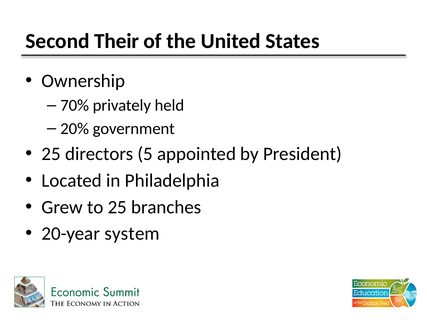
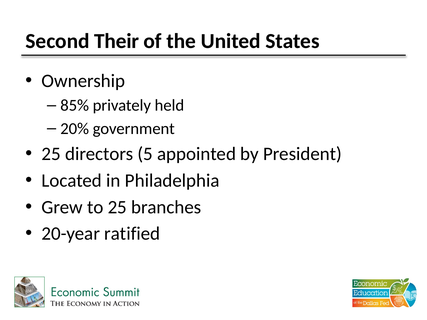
70%: 70% -> 85%
system: system -> ratified
